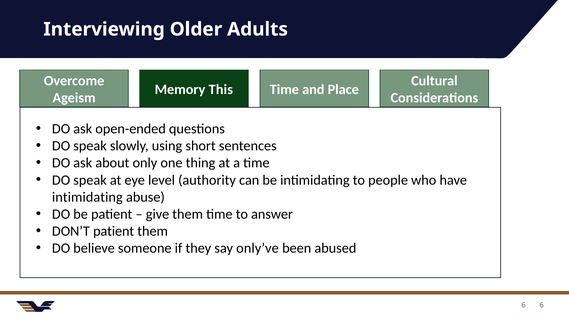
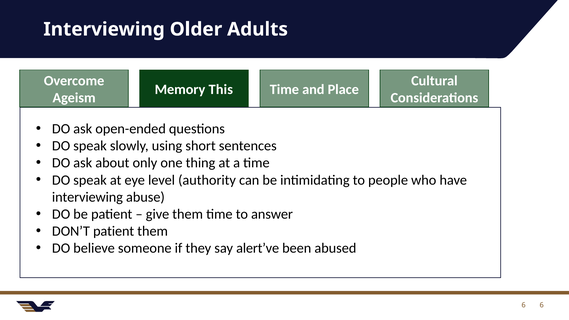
intimidating at (87, 197): intimidating -> interviewing
only’ve: only’ve -> alert’ve
